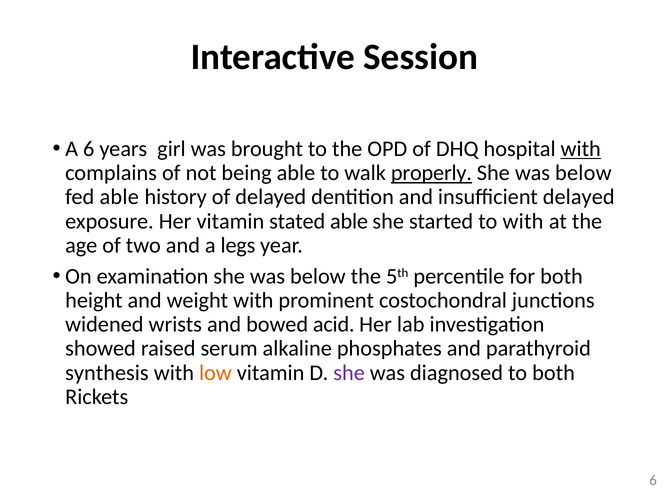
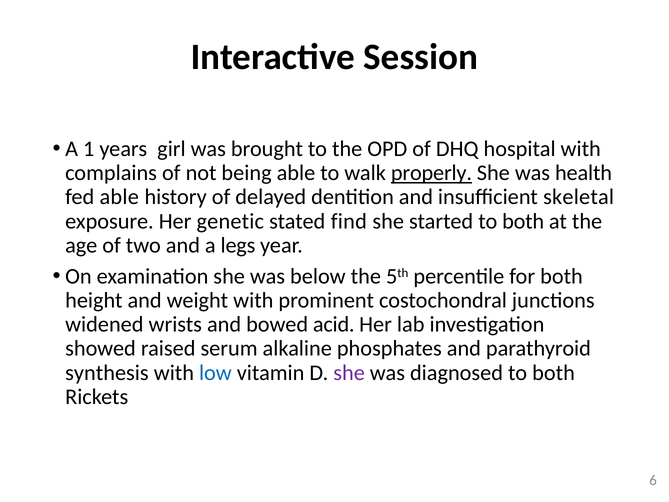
A 6: 6 -> 1
with at (581, 149) underline: present -> none
below at (583, 173): below -> health
insufficient delayed: delayed -> skeletal
Her vitamin: vitamin -> genetic
stated able: able -> find
started to with: with -> both
low colour: orange -> blue
